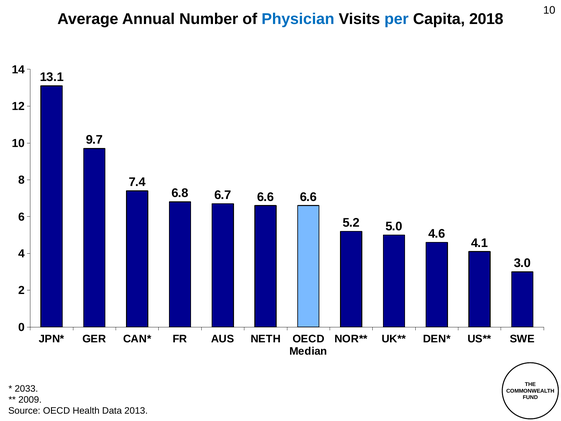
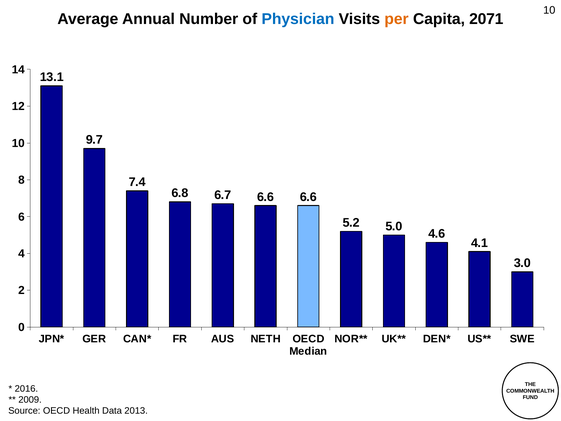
per colour: blue -> orange
2018: 2018 -> 2071
2033: 2033 -> 2016
